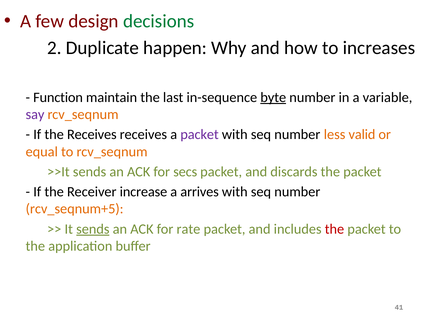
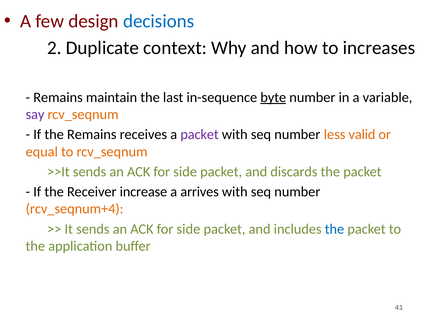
decisions colour: green -> blue
happen: happen -> context
Function at (58, 97): Function -> Remains
the Receives: Receives -> Remains
secs at (185, 172): secs -> side
rcv_seqnum+5: rcv_seqnum+5 -> rcv_seqnum+4
sends at (93, 229) underline: present -> none
rate at (188, 229): rate -> side
the at (334, 229) colour: red -> blue
